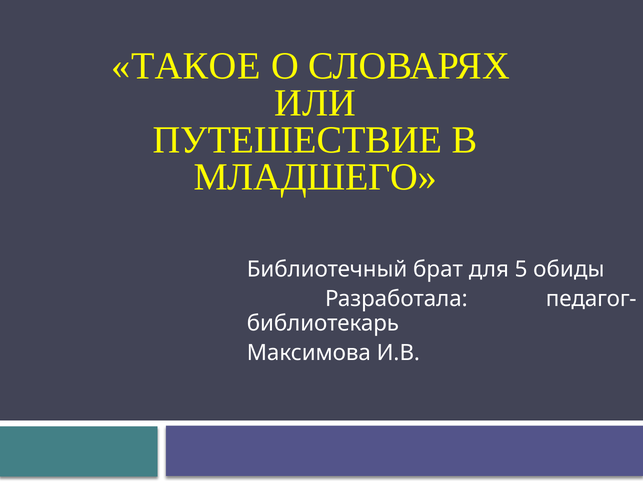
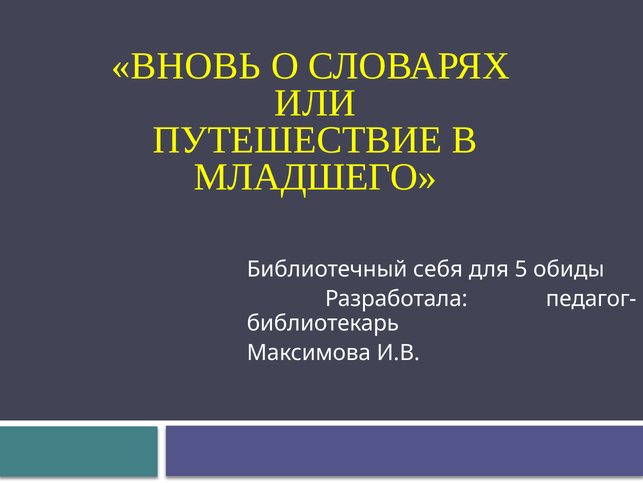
ТАКОЕ: ТАКОЕ -> ВНОВЬ
брат: брат -> себя
